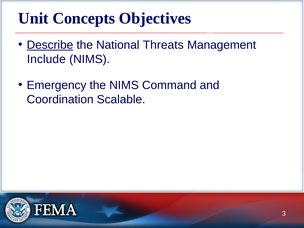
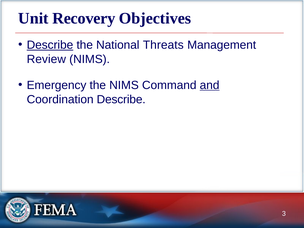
Concepts: Concepts -> Recovery
Include: Include -> Review
and underline: none -> present
Coordination Scalable: Scalable -> Describe
